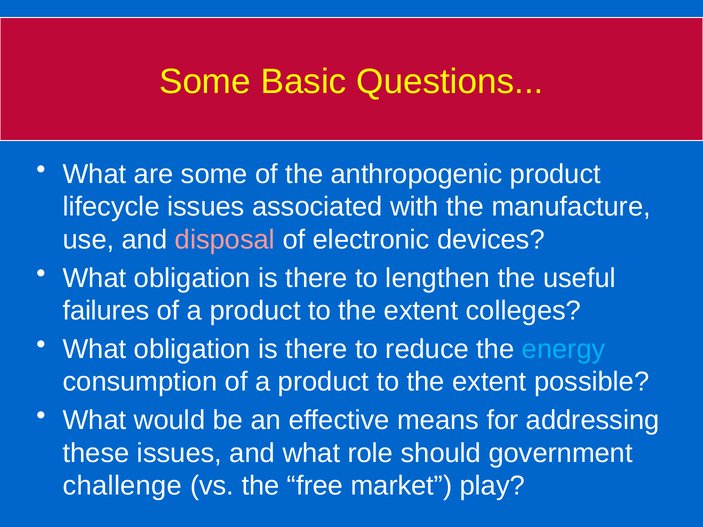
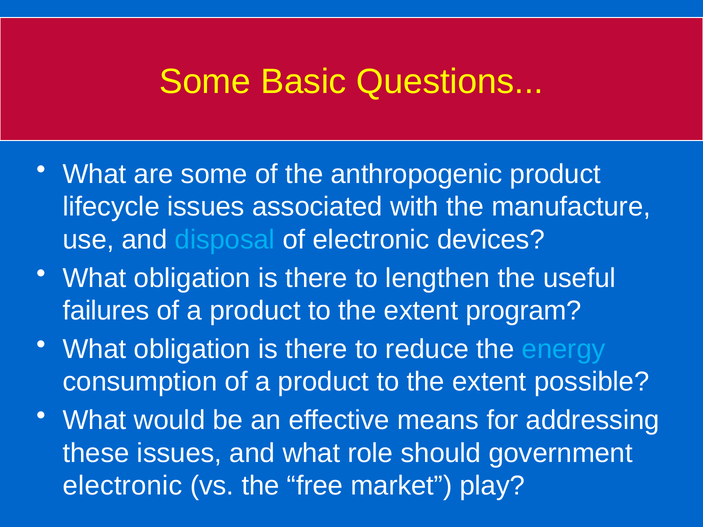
disposal colour: pink -> light blue
colleges: colleges -> program
challenge at (122, 486): challenge -> electronic
